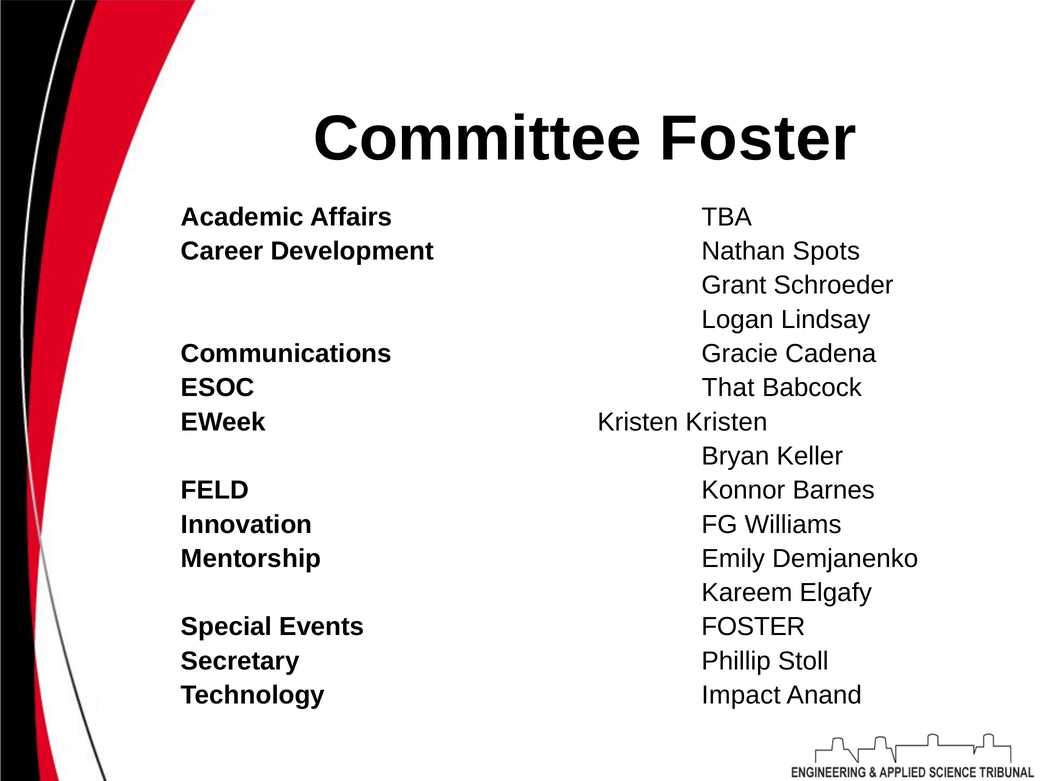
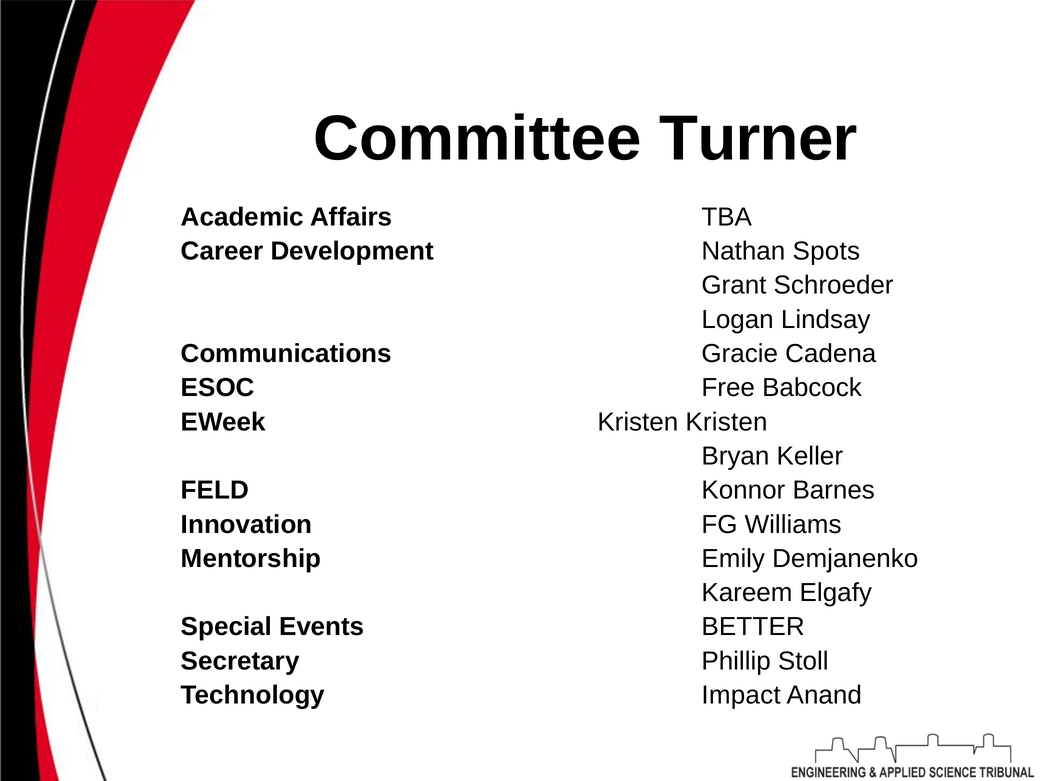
Committee Foster: Foster -> Turner
That: That -> Free
Events FOSTER: FOSTER -> BETTER
